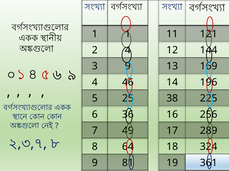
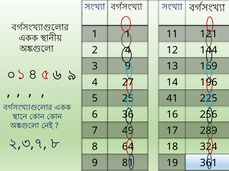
46: 46 -> 27
38: 38 -> 41
